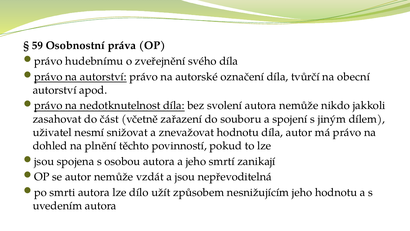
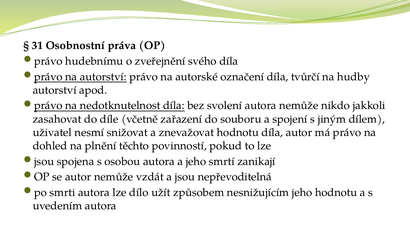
59: 59 -> 31
obecní: obecní -> hudby
část: část -> díle
